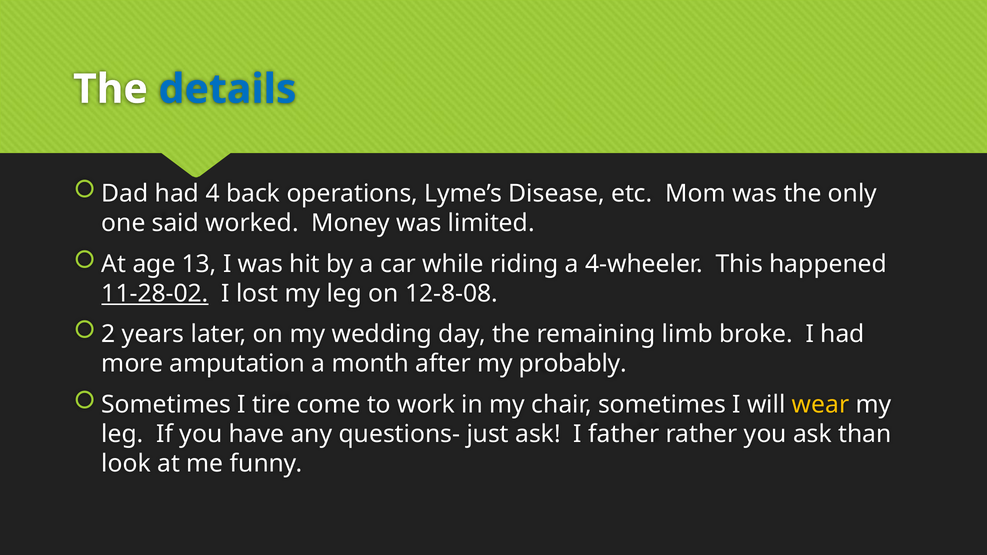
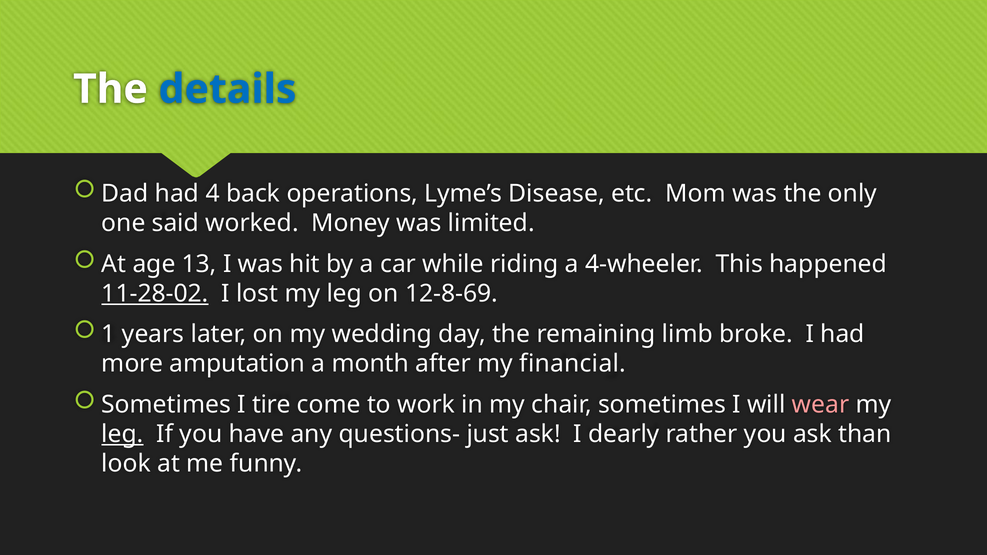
12-8-08: 12-8-08 -> 12-8-69
2: 2 -> 1
probably: probably -> financial
wear colour: yellow -> pink
leg at (122, 434) underline: none -> present
father: father -> dearly
